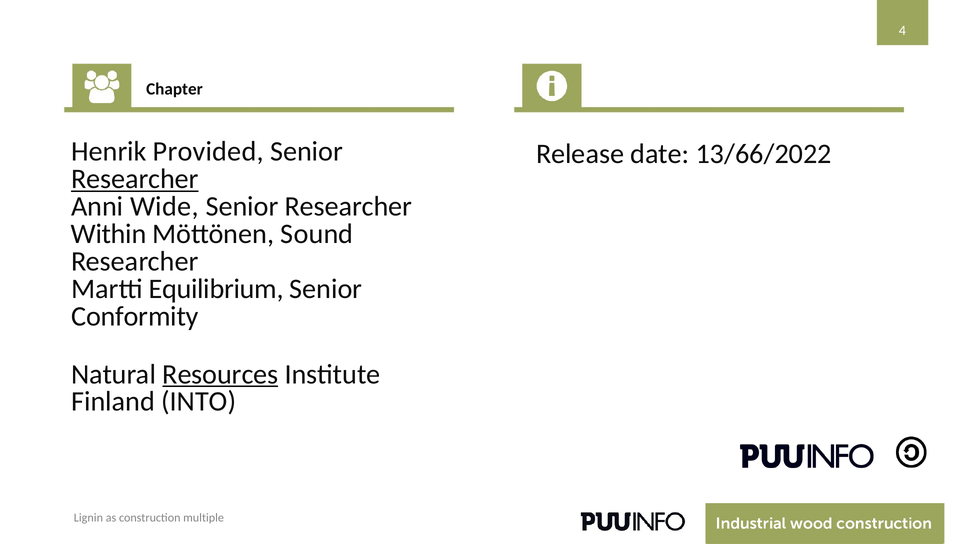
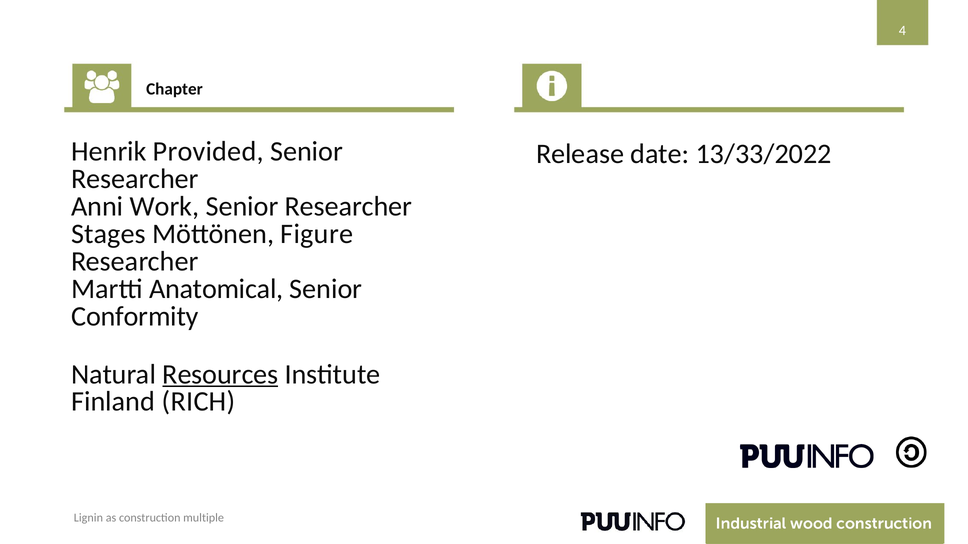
13/66/2022: 13/66/2022 -> 13/33/2022
Researcher at (135, 179) underline: present -> none
Wide: Wide -> Work
Within: Within -> Stages
Sound: Sound -> Figure
Equilibrium: Equilibrium -> Anatomical
INTO: INTO -> RICH
